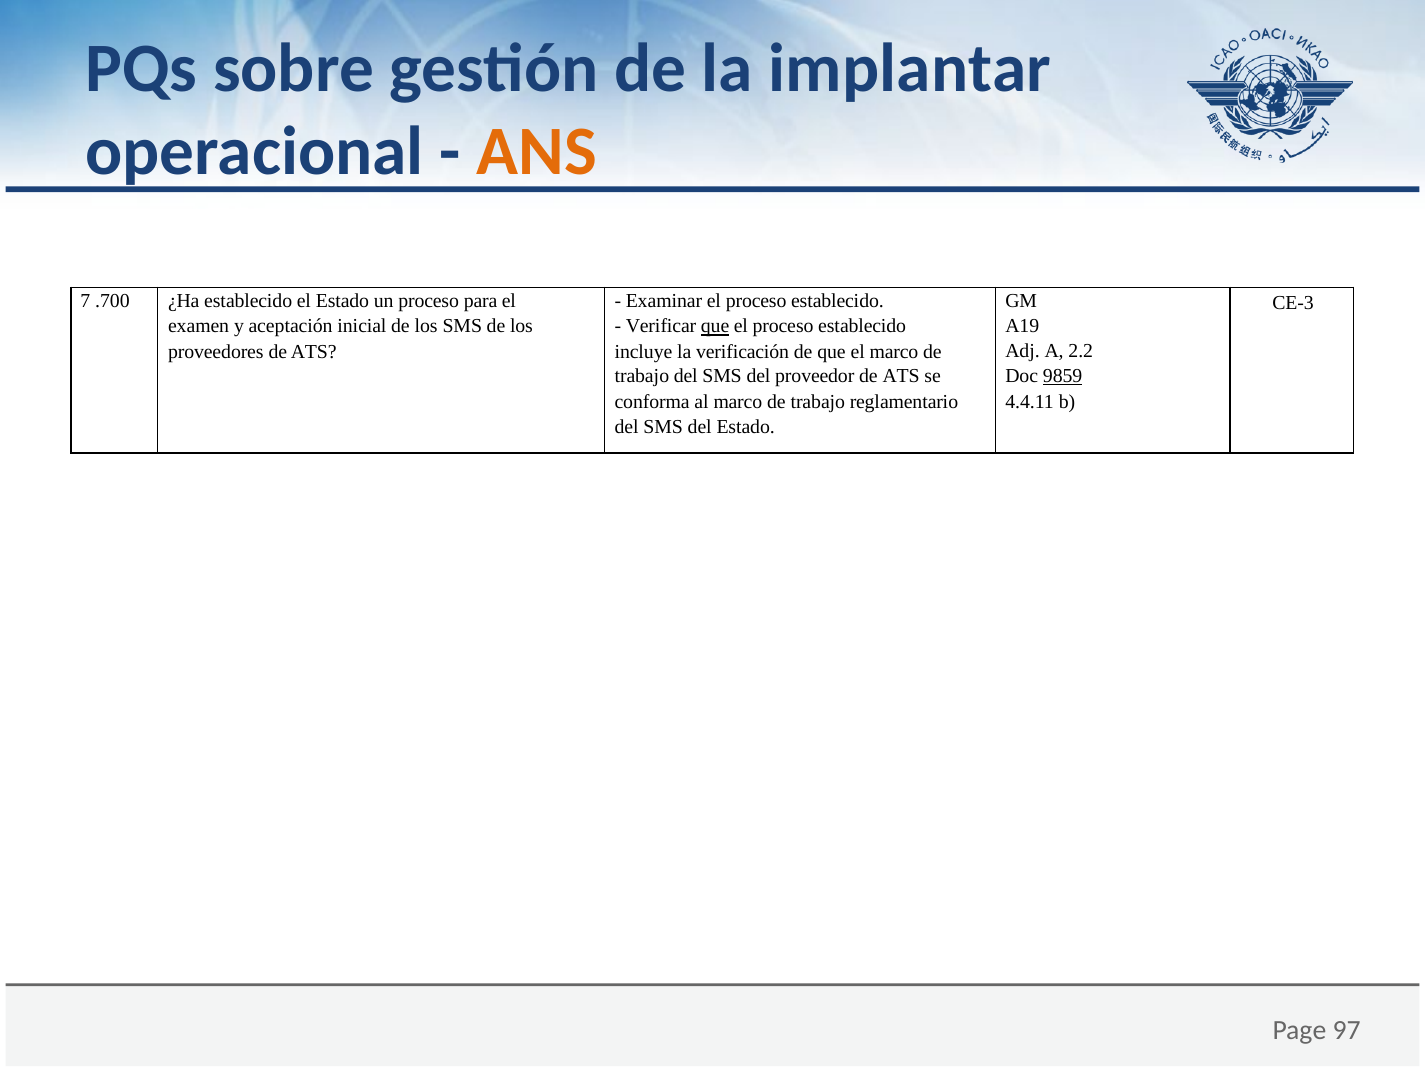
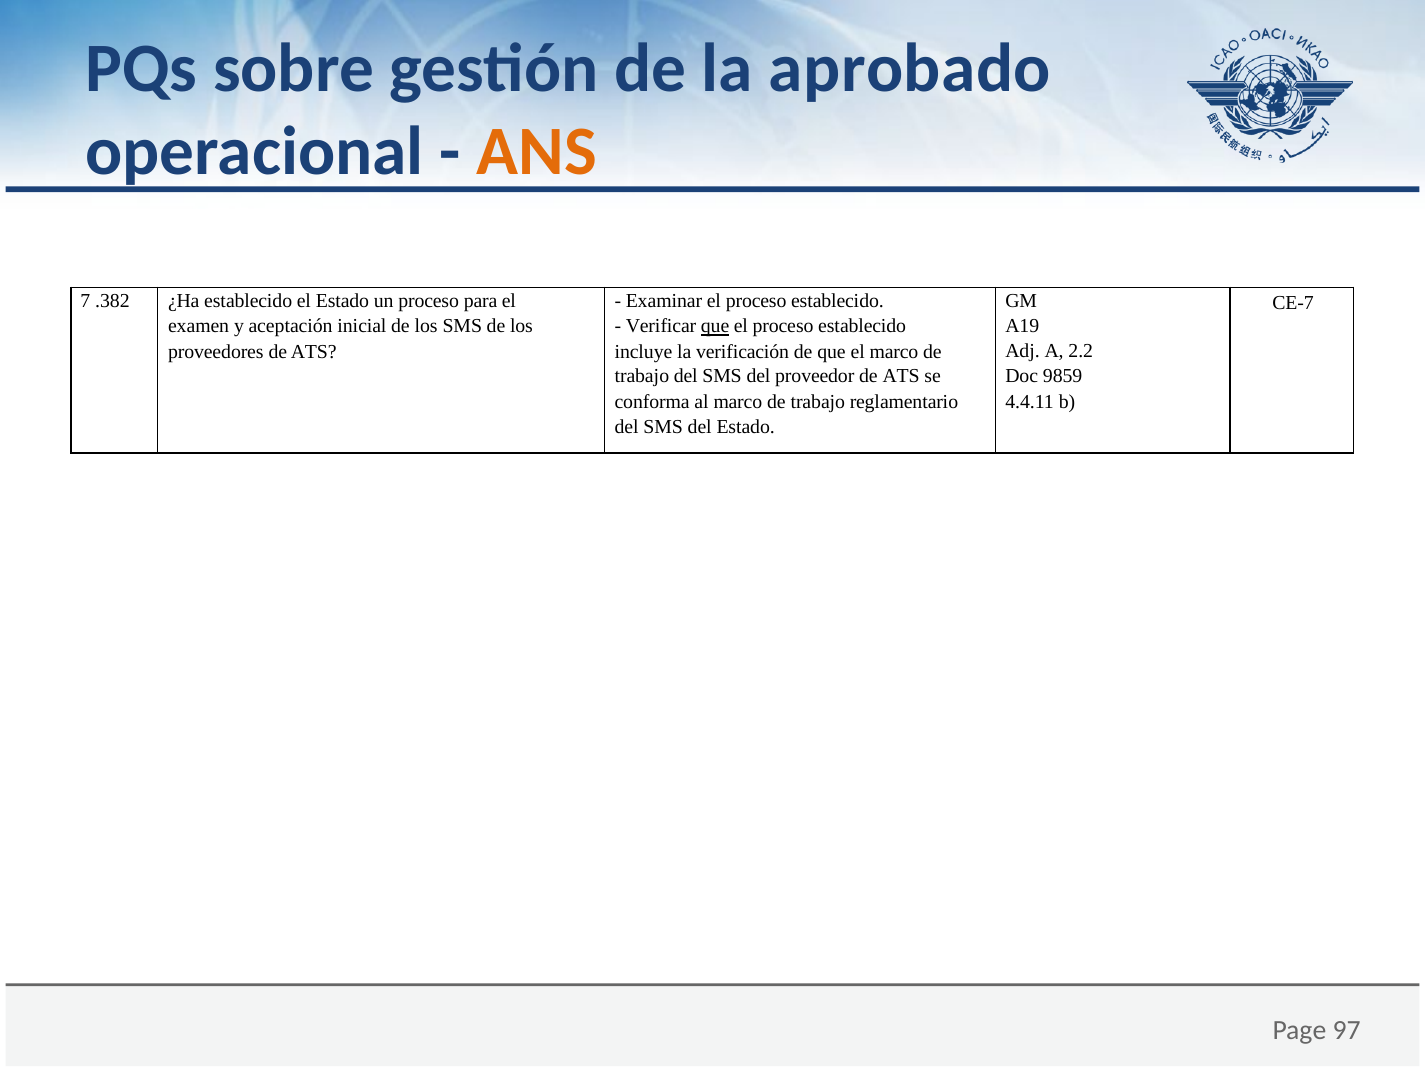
implantar: implantar -> aprobado
.700: .700 -> .382
CE-3: CE-3 -> CE-7
9859 underline: present -> none
